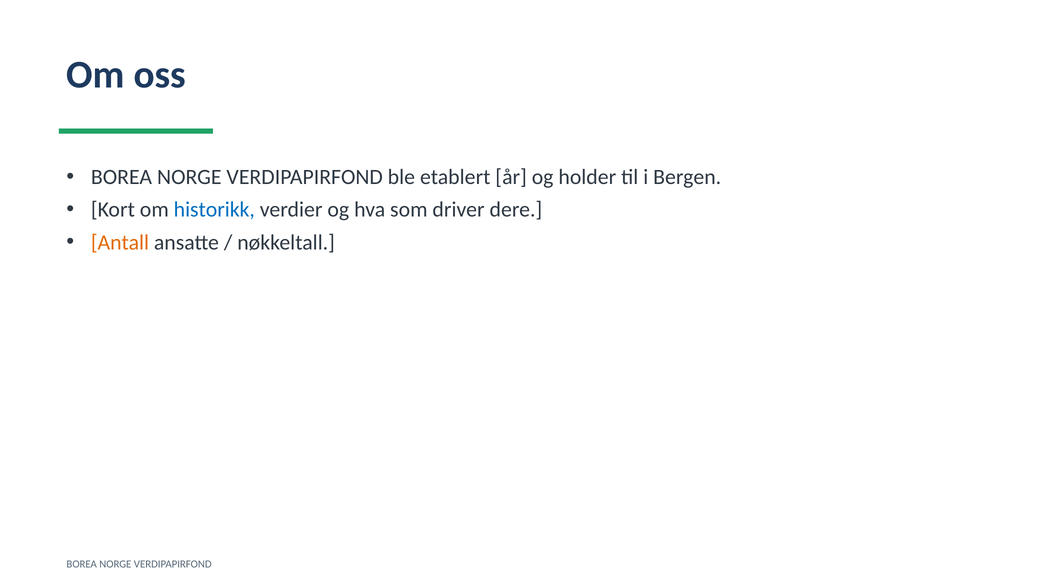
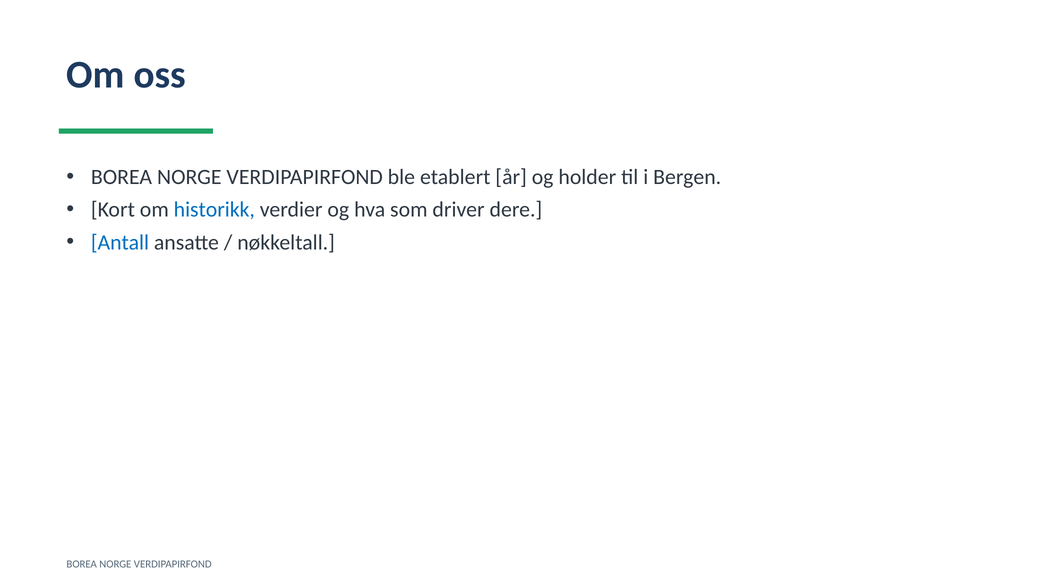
Antall colour: orange -> blue
